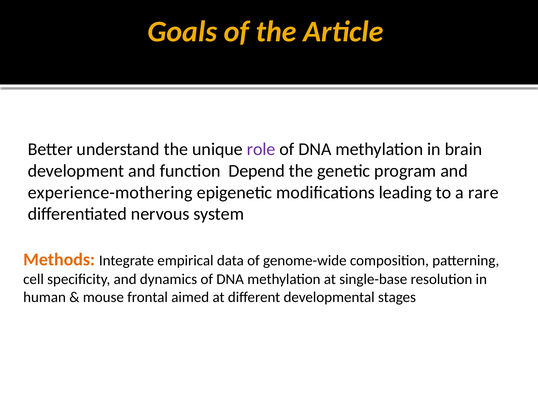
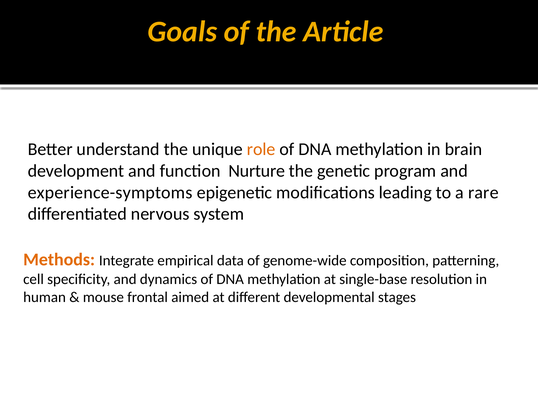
role colour: purple -> orange
Depend: Depend -> Nurture
experience-mothering: experience-mothering -> experience-symptoms
